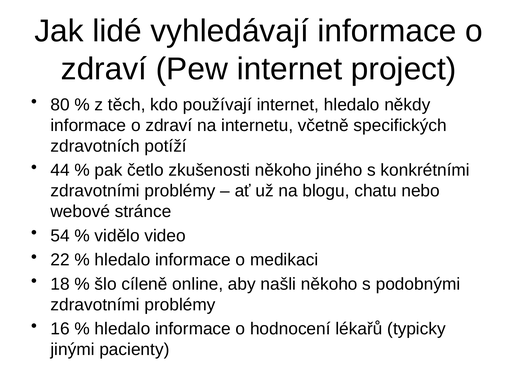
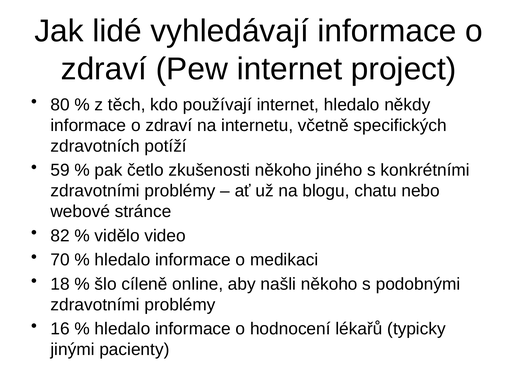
44: 44 -> 59
54: 54 -> 82
22: 22 -> 70
